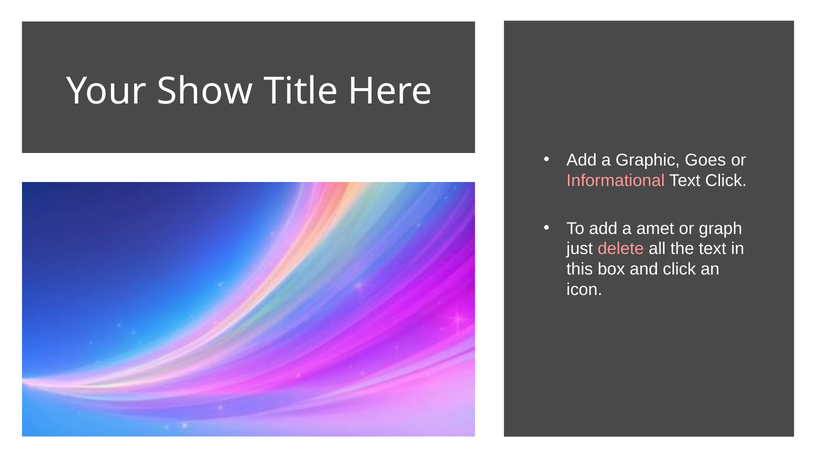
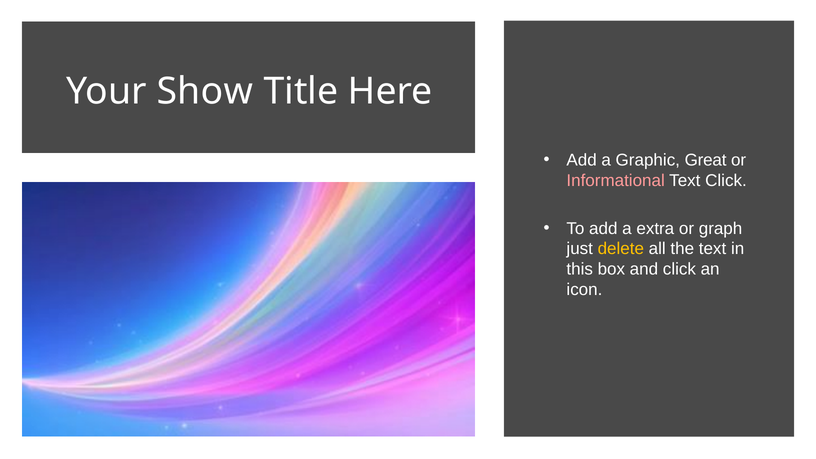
Goes: Goes -> Great
amet: amet -> extra
delete colour: pink -> yellow
